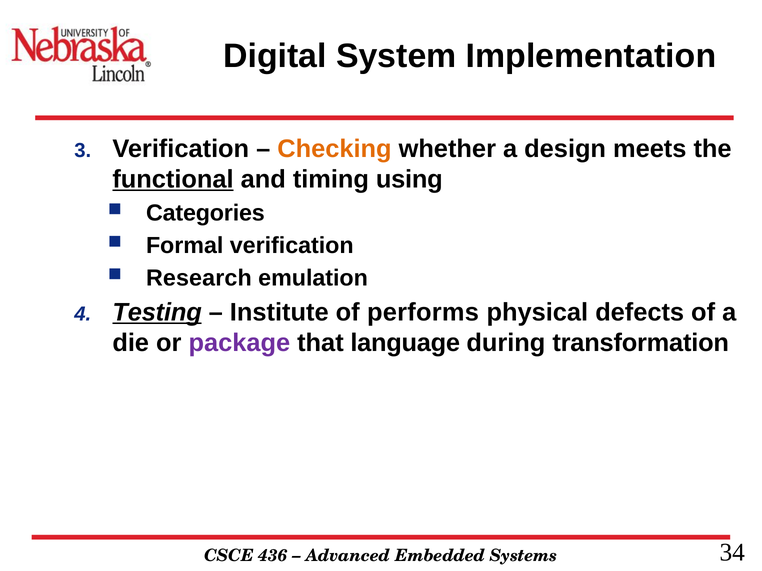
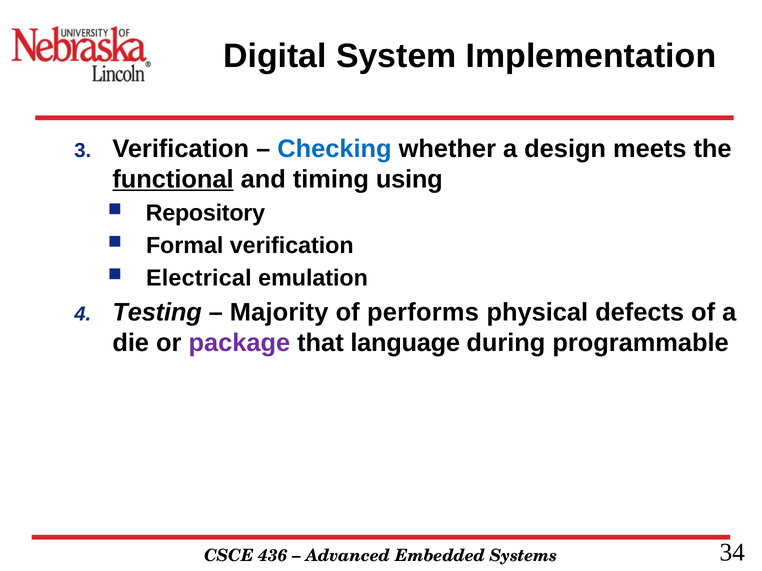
Checking colour: orange -> blue
Categories: Categories -> Repository
Research: Research -> Electrical
Testing underline: present -> none
Institute: Institute -> Majority
transformation: transformation -> programmable
